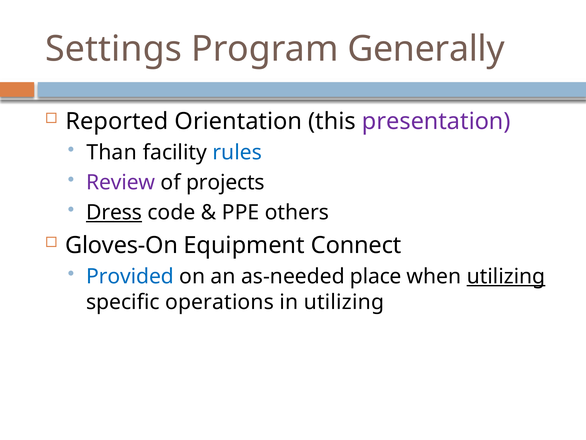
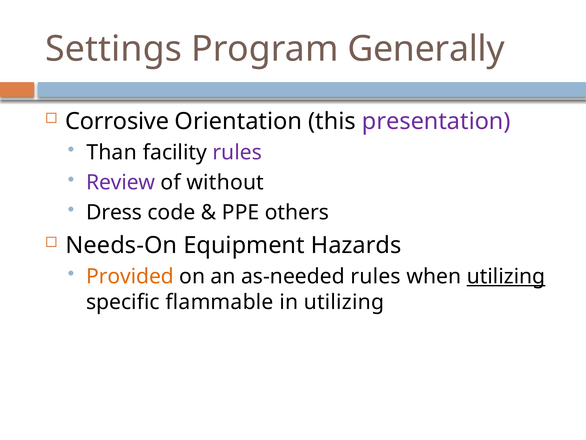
Reported: Reported -> Corrosive
rules at (237, 152) colour: blue -> purple
projects: projects -> without
Dress underline: present -> none
Gloves-On: Gloves-On -> Needs-On
Connect: Connect -> Hazards
Provided colour: blue -> orange
as-needed place: place -> rules
operations: operations -> flammable
